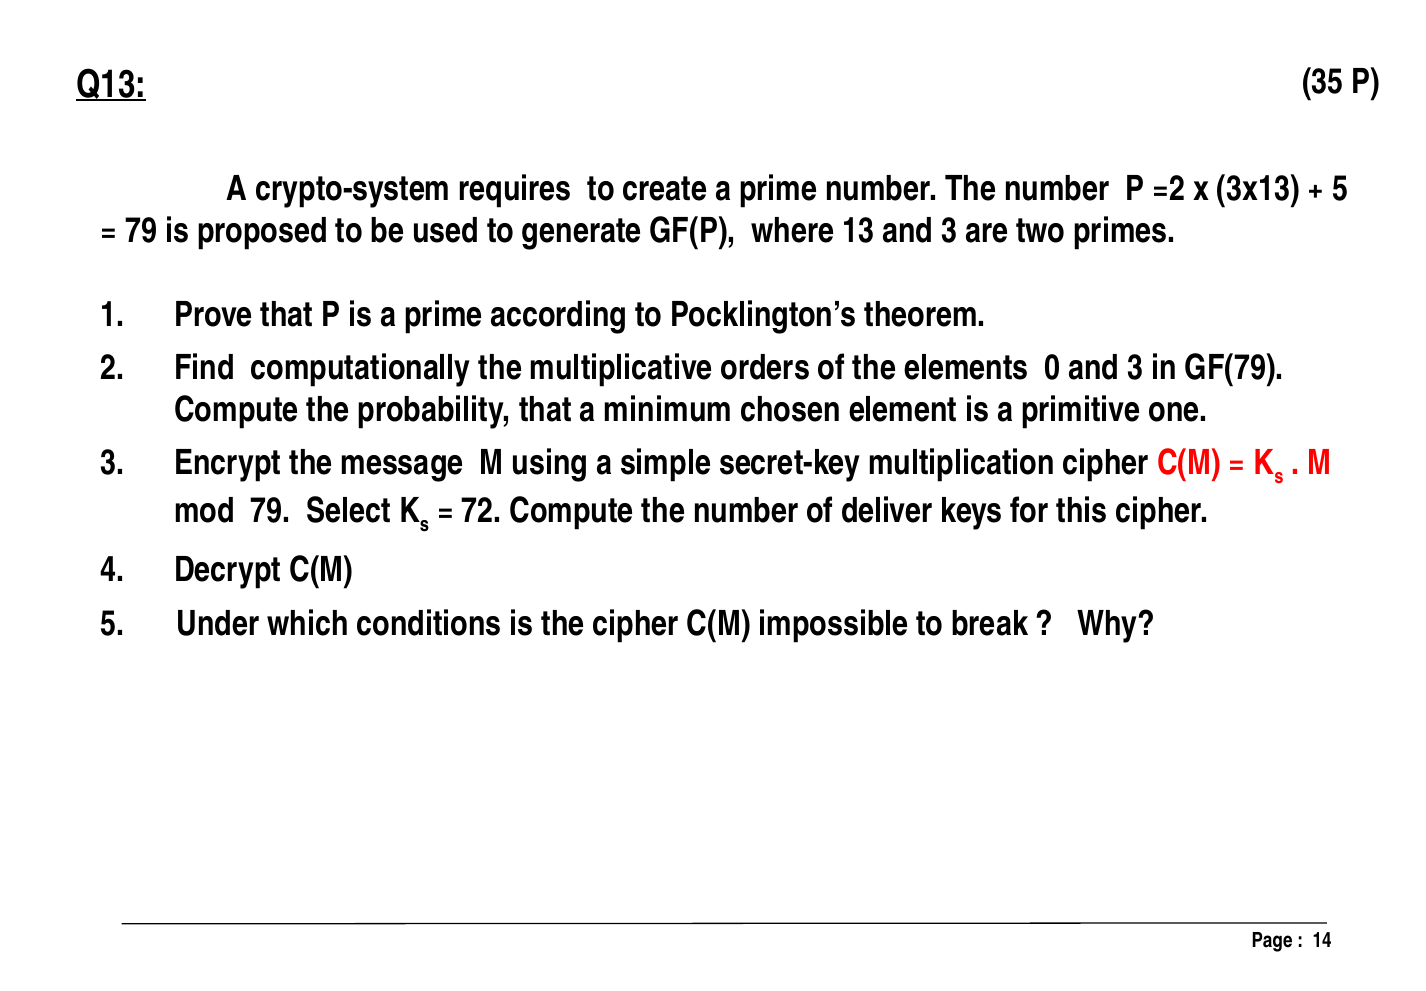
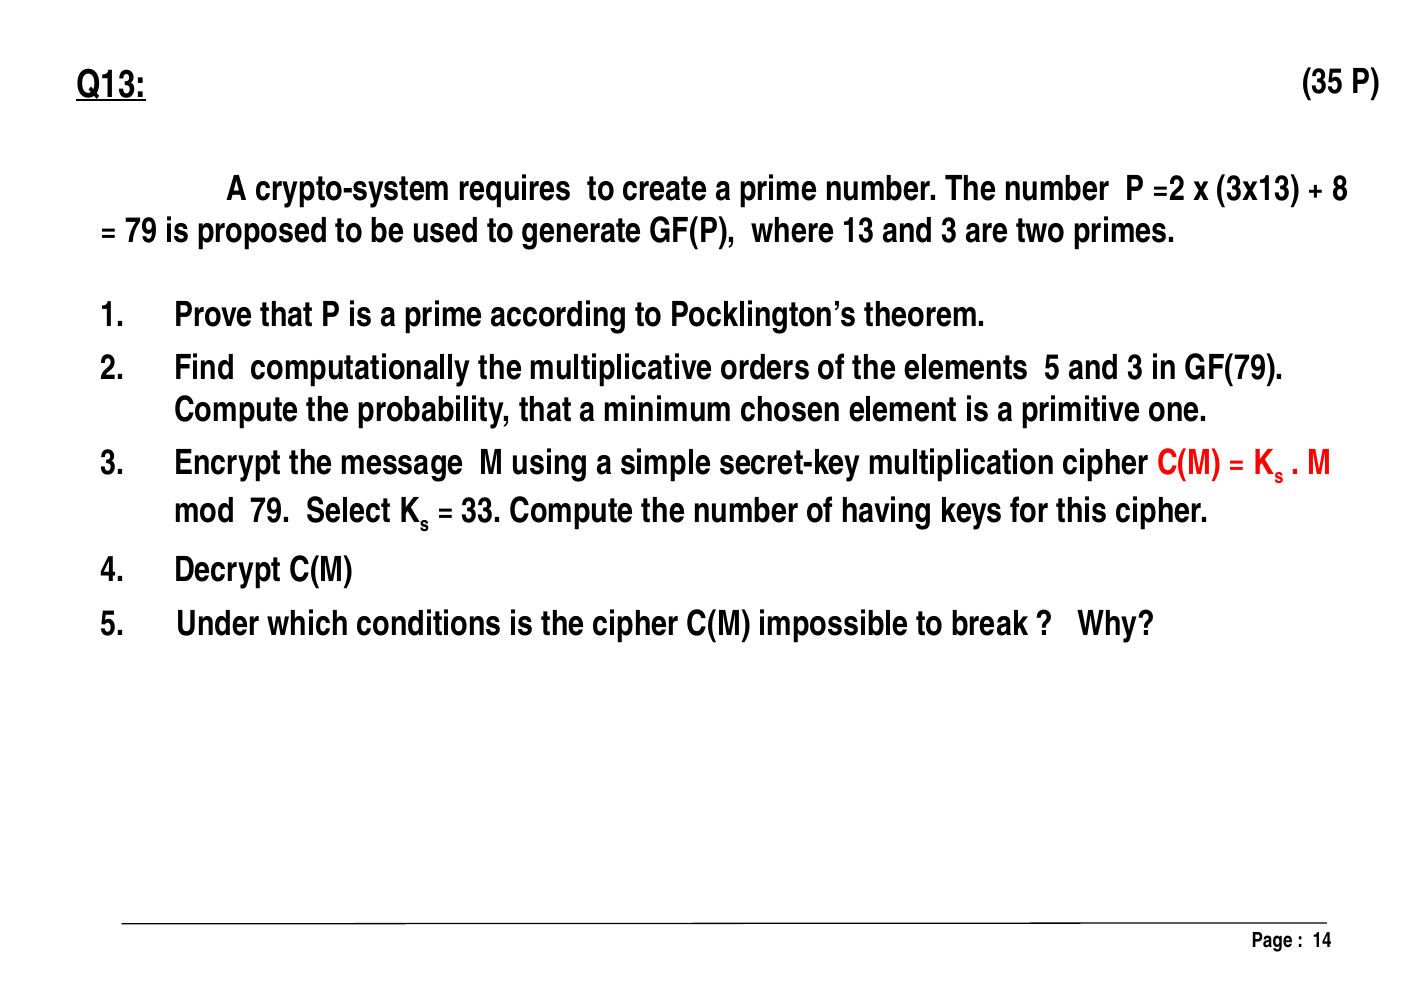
5 at (1341, 189): 5 -> 8
elements 0: 0 -> 5
72: 72 -> 33
deliver: deliver -> having
